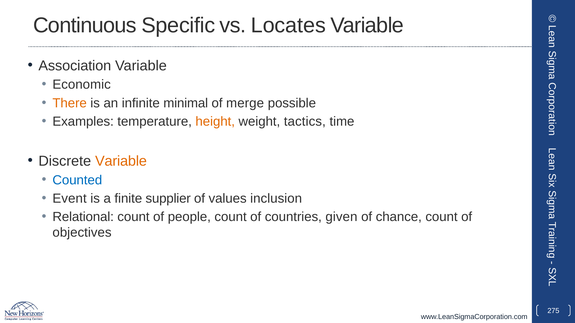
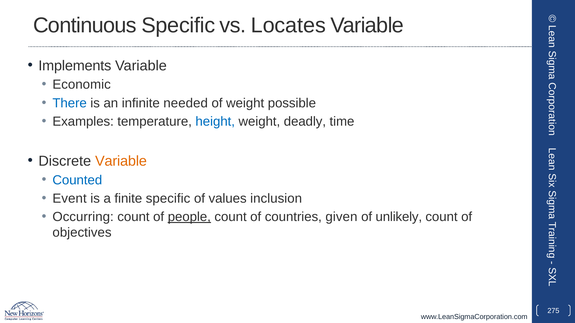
Association: Association -> Implements
There colour: orange -> blue
minimal: minimal -> needed
of merge: merge -> weight
height colour: orange -> blue
tactics: tactics -> deadly
finite supplier: supplier -> specific
Relational: Relational -> Occurring
people underline: none -> present
chance: chance -> unlikely
